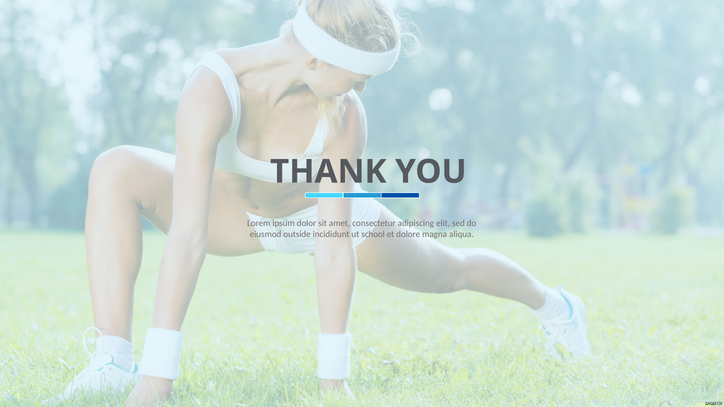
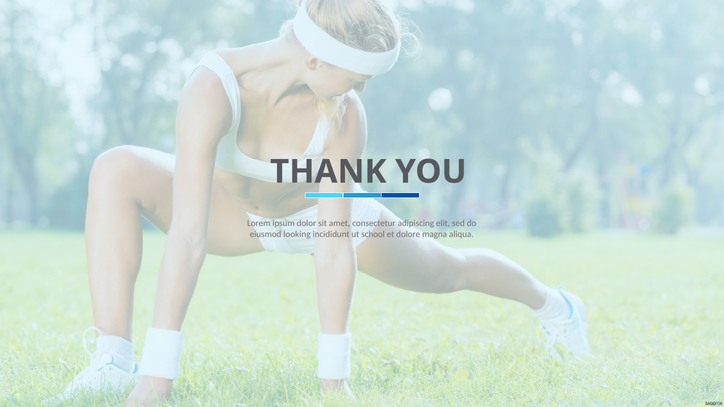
outside: outside -> looking
